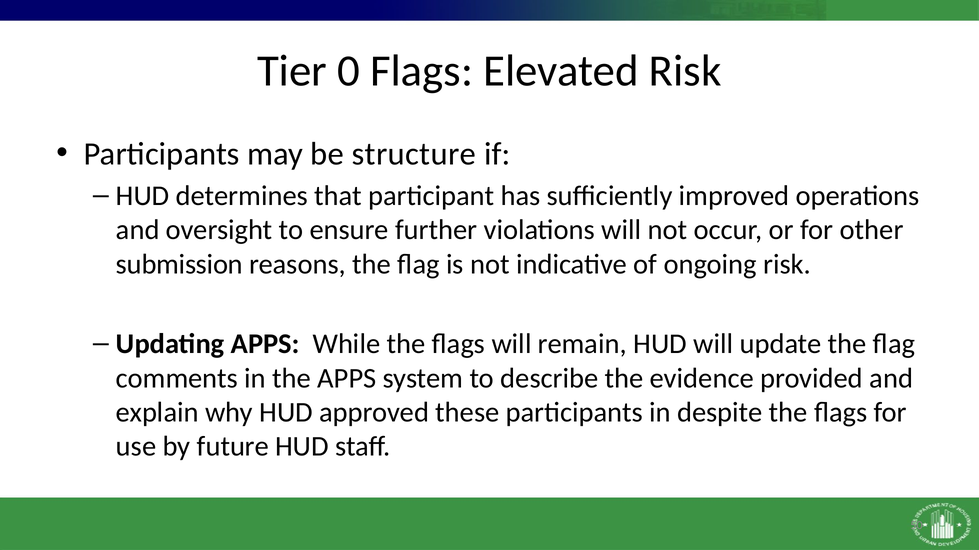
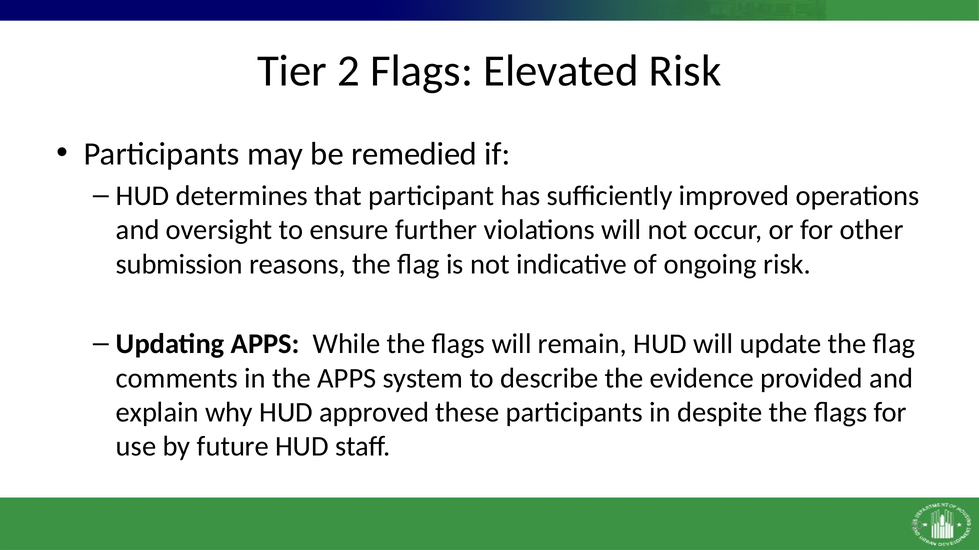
0: 0 -> 2
structure: structure -> remedied
